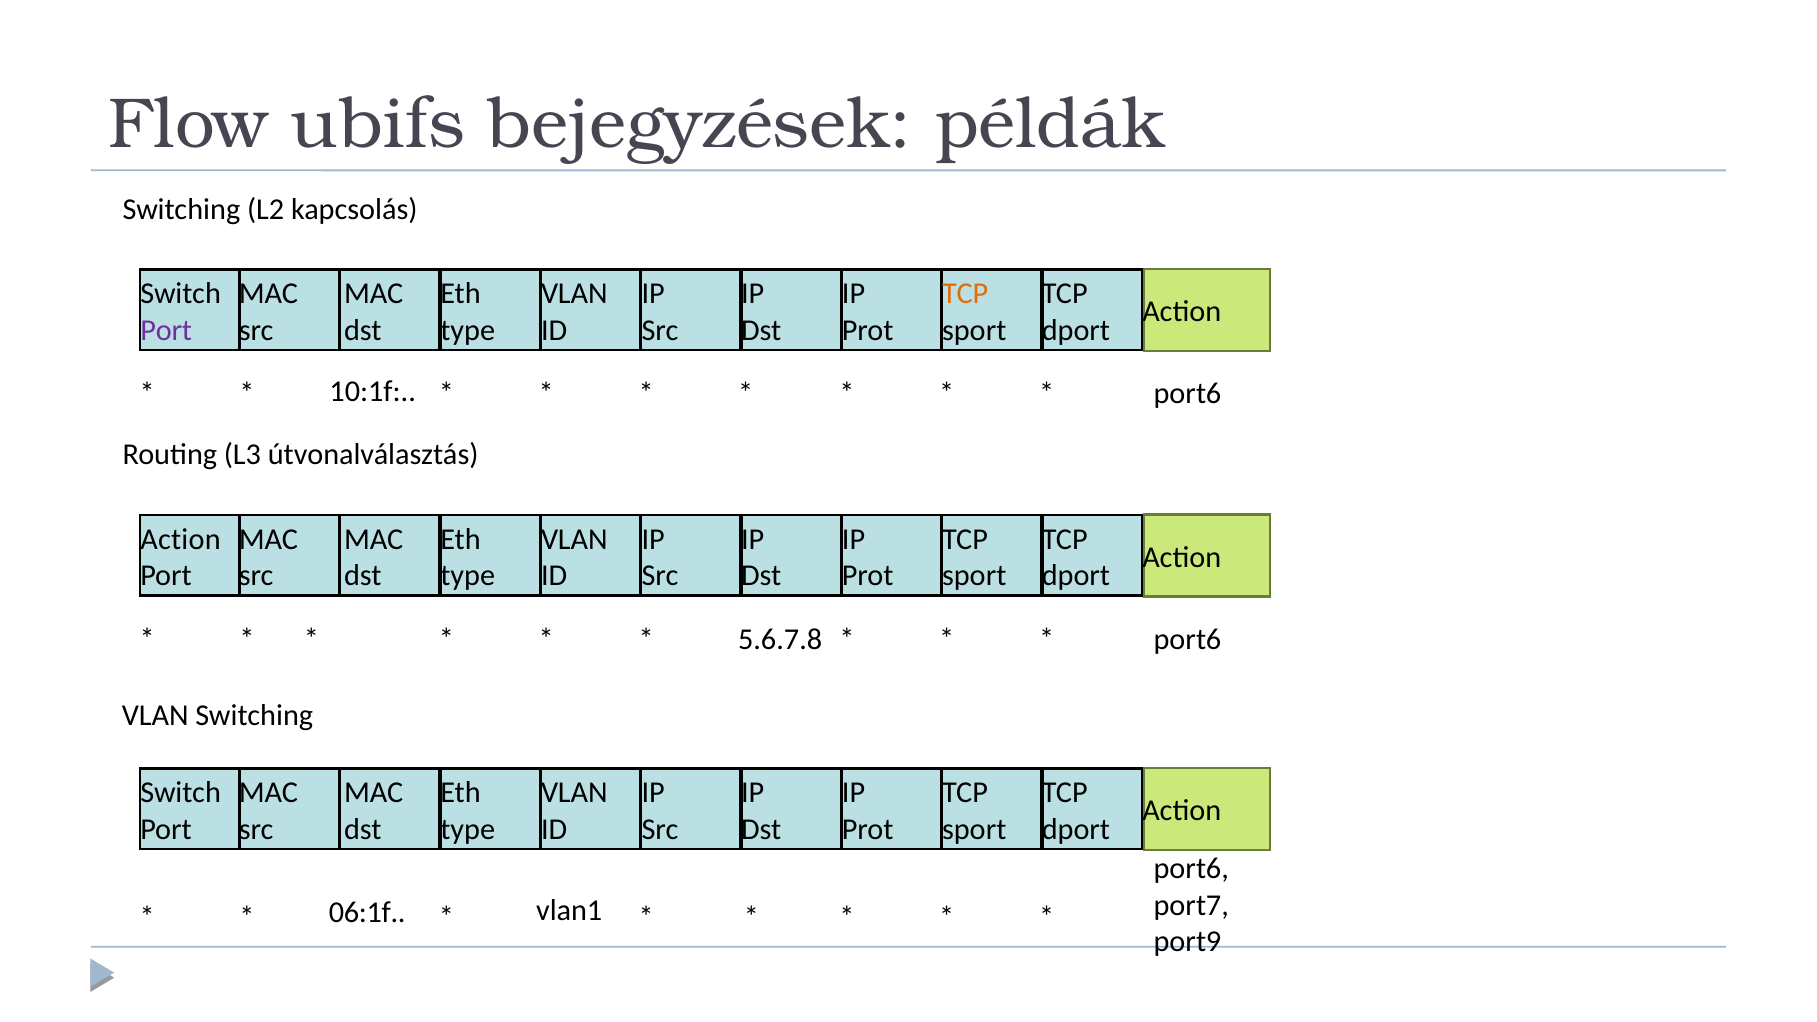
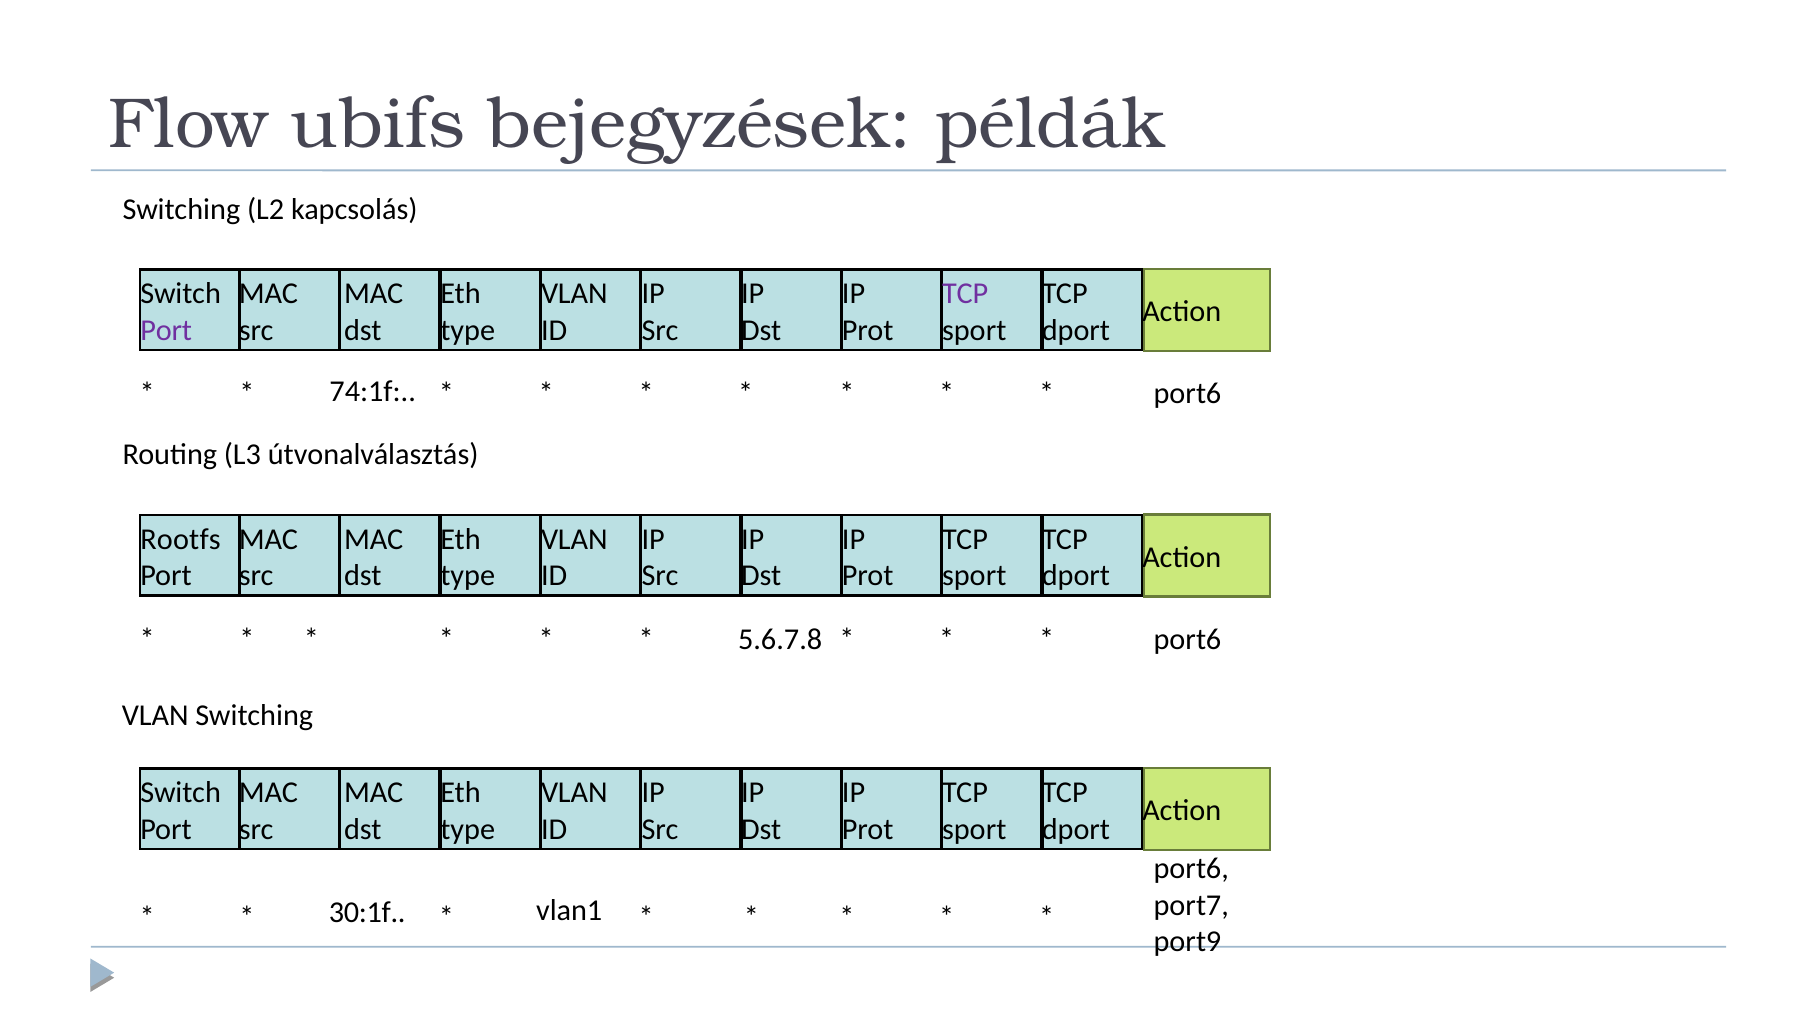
TCP at (965, 294) colour: orange -> purple
10:1f: 10:1f -> 74:1f
Action at (181, 539): Action -> Rootfs
06:1f: 06:1f -> 30:1f
